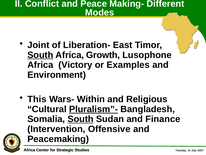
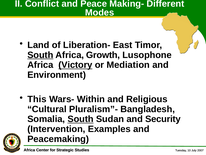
Joint: Joint -> Land
Victory underline: none -> present
Examples: Examples -> Mediation
Pluralism”- underline: present -> none
Finance: Finance -> Security
Offensive: Offensive -> Examples
